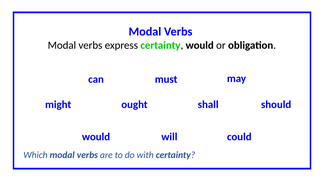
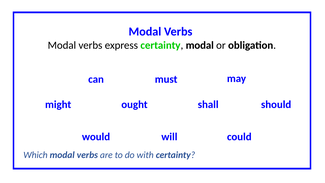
certainty would: would -> modal
